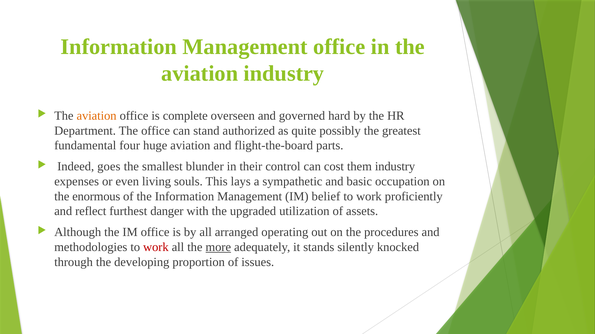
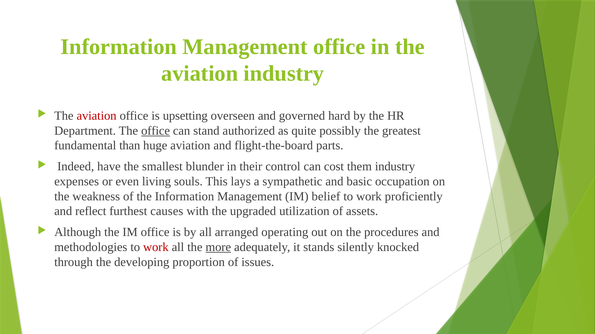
aviation at (97, 116) colour: orange -> red
complete: complete -> upsetting
office at (156, 131) underline: none -> present
four: four -> than
goes: goes -> have
enormous: enormous -> weakness
danger: danger -> causes
